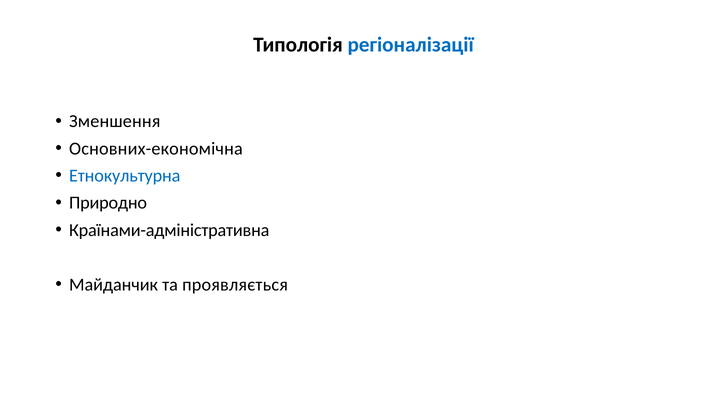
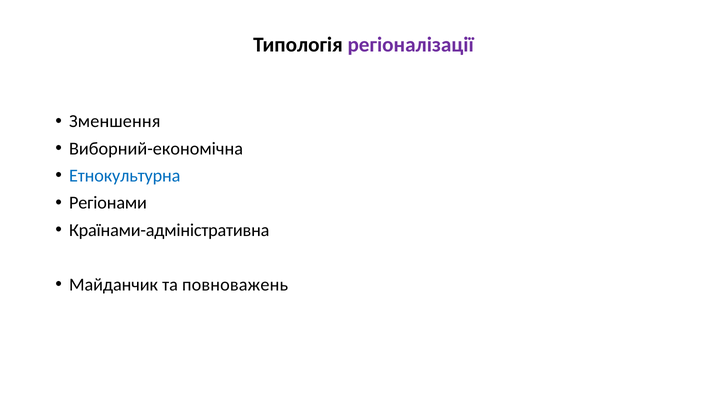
регіоналізації colour: blue -> purple
Основних-економічна: Основних-економічна -> Виборний-економічна
Природно: Природно -> Регіонами
проявляється: проявляється -> повноважень
